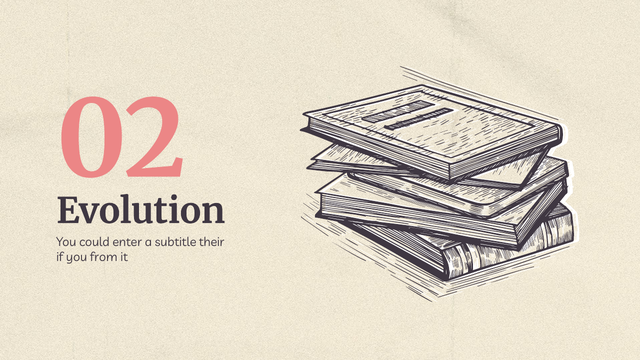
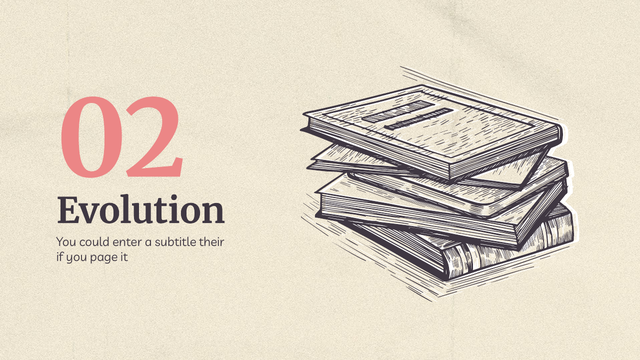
from: from -> page
